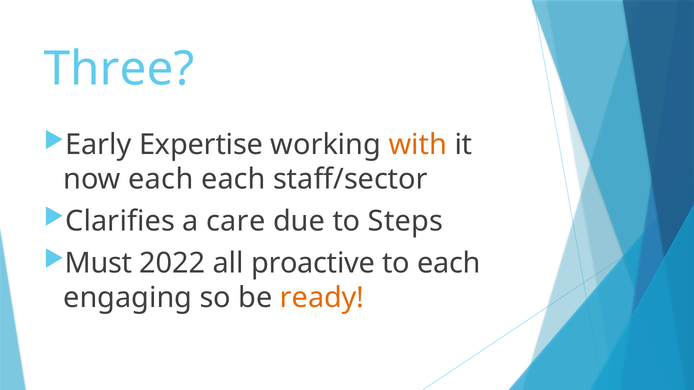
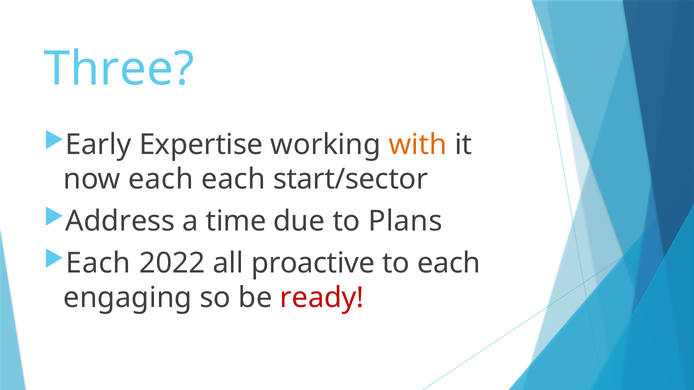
staff/sector: staff/sector -> start/sector
Clarifies: Clarifies -> Address
care: care -> time
Steps: Steps -> Plans
Must at (99, 263): Must -> Each
ready colour: orange -> red
